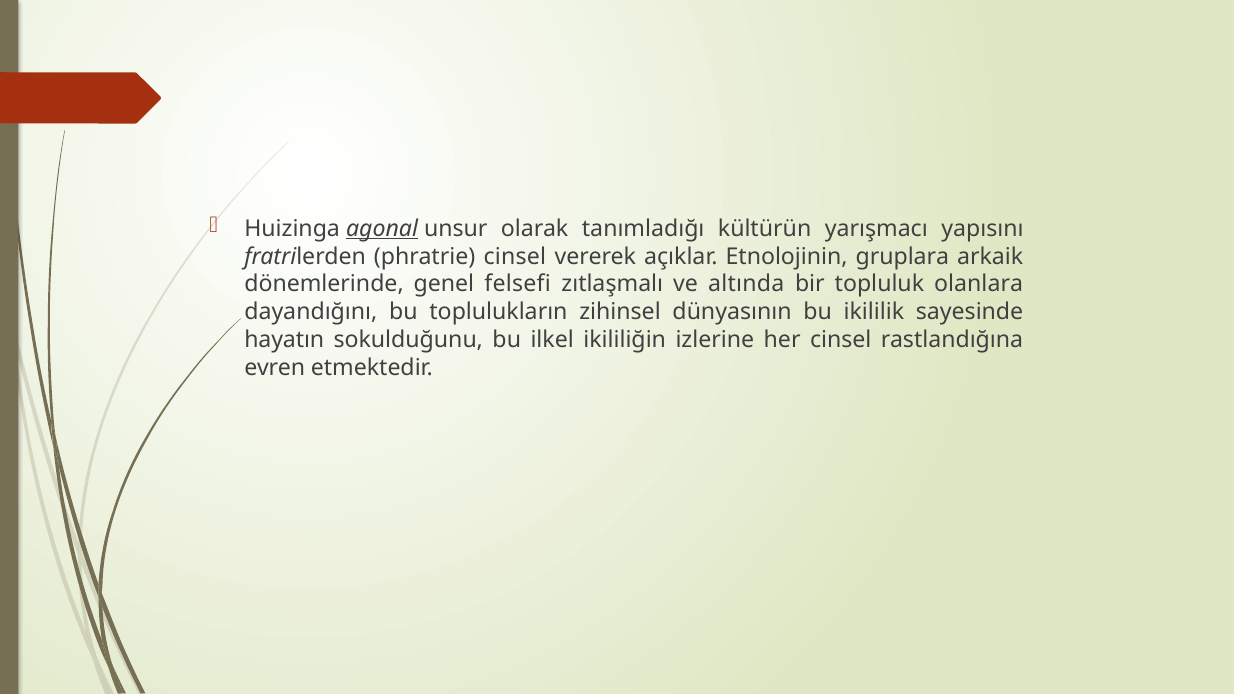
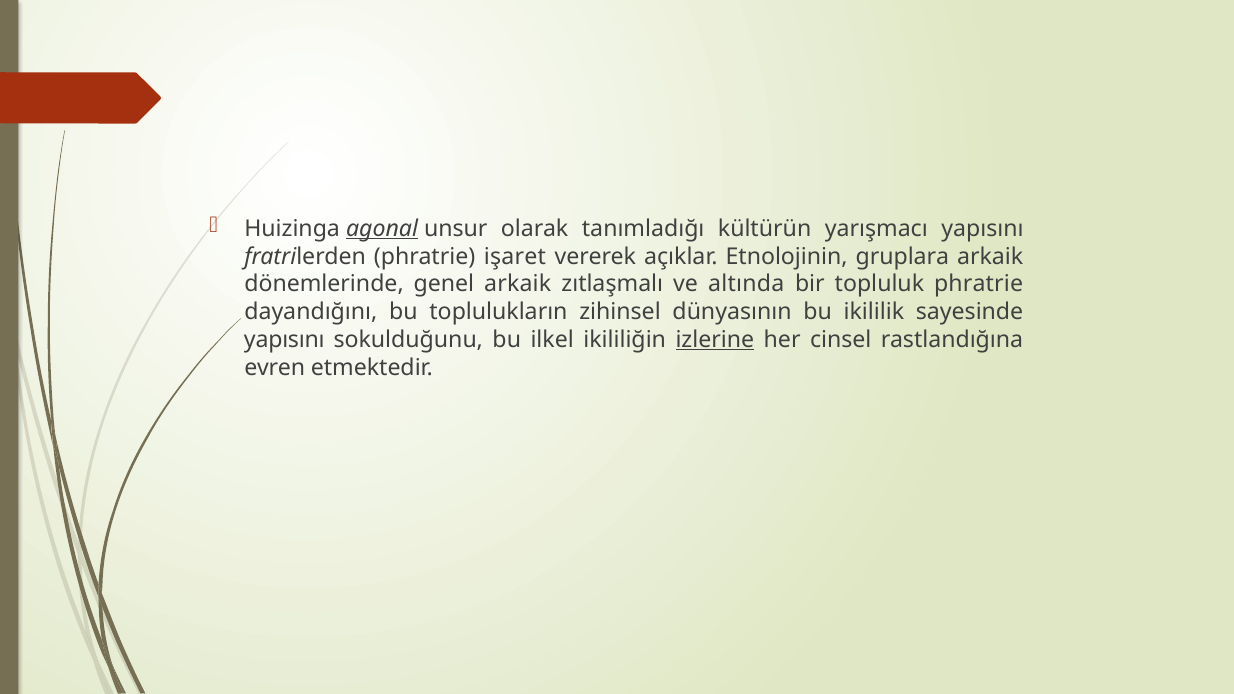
phratrie cinsel: cinsel -> işaret
genel felsefi: felsefi -> arkaik
topluluk olanlara: olanlara -> phratrie
hayatın at (284, 340): hayatın -> yapısını
izlerine underline: none -> present
